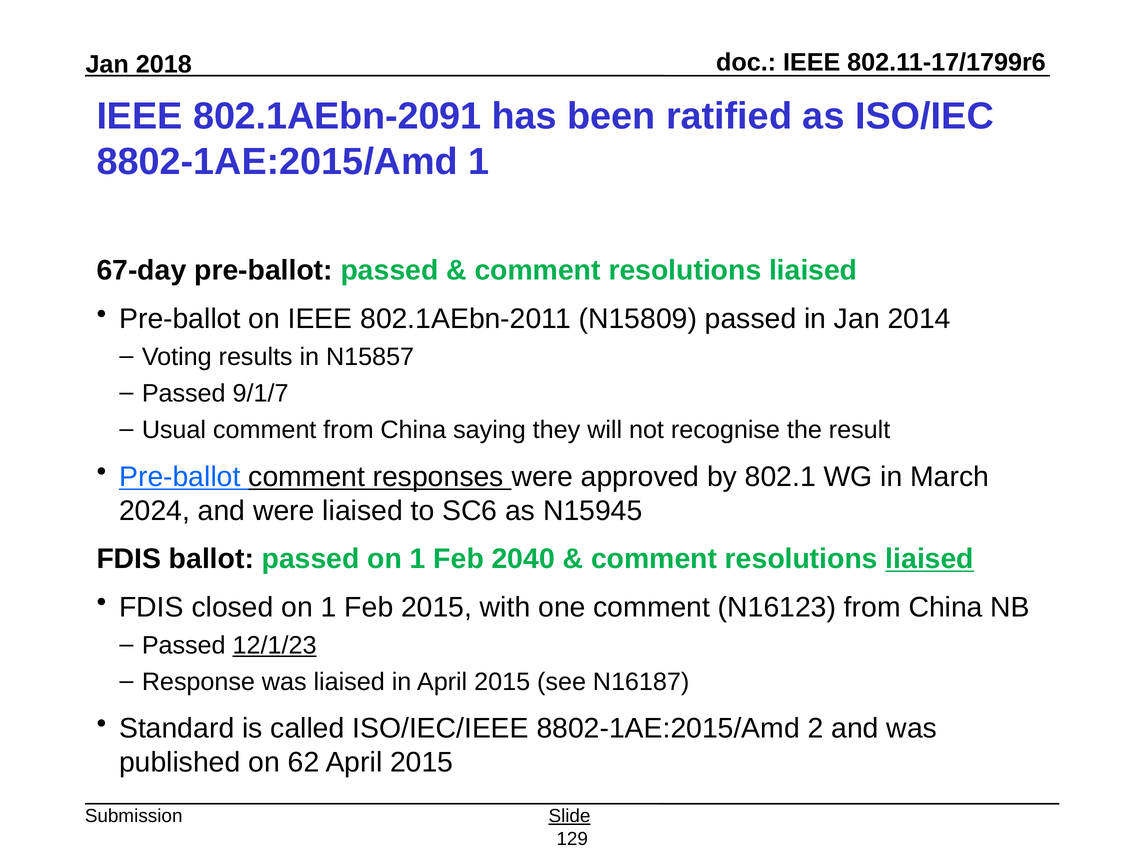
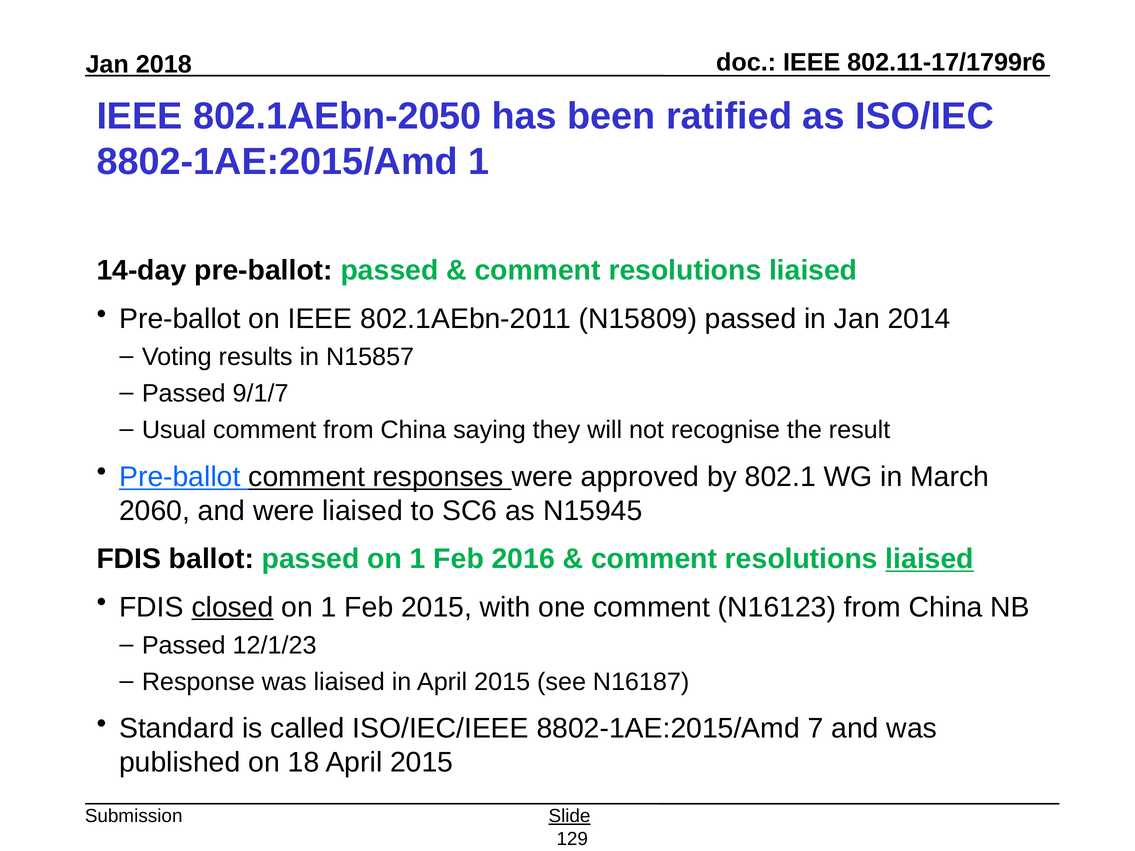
802.1AEbn-2091: 802.1AEbn-2091 -> 802.1AEbn-2050
67-day: 67-day -> 14-day
2024: 2024 -> 2060
2040: 2040 -> 2016
closed underline: none -> present
12/1/23 underline: present -> none
2: 2 -> 7
62: 62 -> 18
